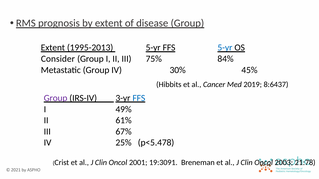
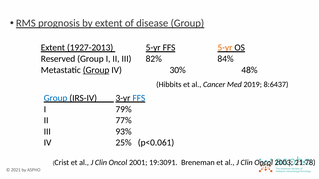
1995-2013: 1995-2013 -> 1927-2013
5-yr at (225, 48) colour: blue -> orange
Consider: Consider -> Reserved
75%: 75% -> 82%
Group at (96, 70) underline: none -> present
45%: 45% -> 48%
Group at (56, 98) colour: purple -> blue
49%: 49% -> 79%
61%: 61% -> 77%
67%: 67% -> 93%
p<5.478: p<5.478 -> p<0.061
